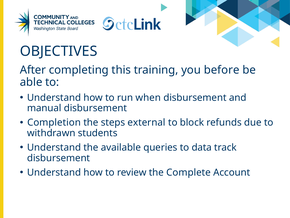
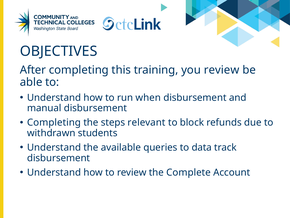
you before: before -> review
Completion at (54, 122): Completion -> Completing
external: external -> relevant
